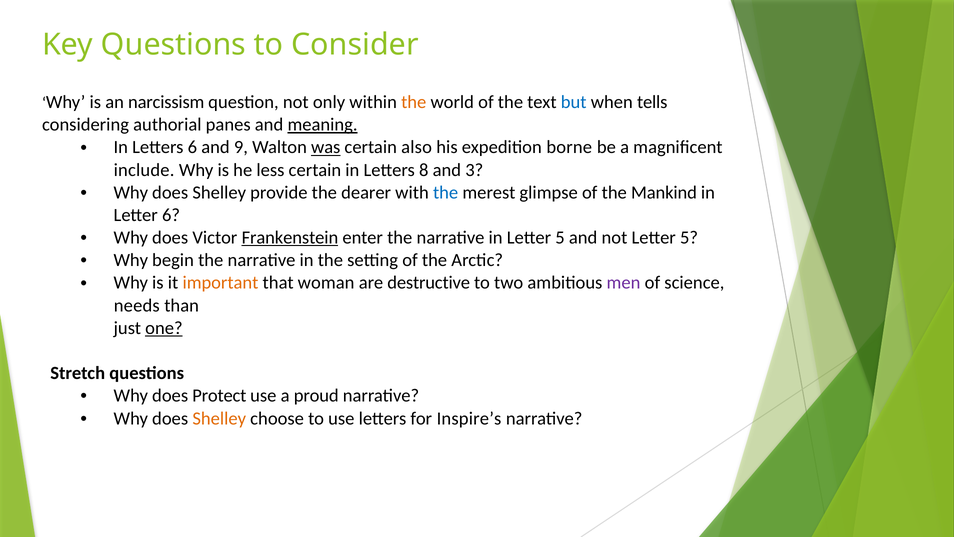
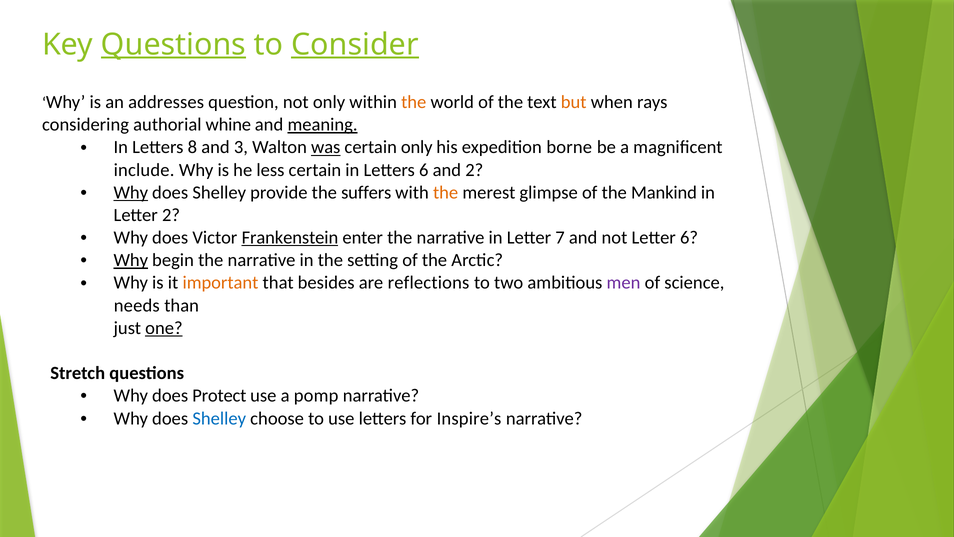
Questions at (173, 44) underline: none -> present
Consider underline: none -> present
narcissism: narcissism -> addresses
but colour: blue -> orange
tells: tells -> rays
panes: panes -> whine
Letters 6: 6 -> 8
9: 9 -> 3
certain also: also -> only
Letters 8: 8 -> 6
and 3: 3 -> 2
Why at (131, 192) underline: none -> present
dearer: dearer -> suffers
the at (446, 192) colour: blue -> orange
Letter 6: 6 -> 2
in Letter 5: 5 -> 7
not Letter 5: 5 -> 6
Why at (131, 260) underline: none -> present
woman: woman -> besides
destructive: destructive -> reflections
proud: proud -> pomp
Shelley at (219, 418) colour: orange -> blue
